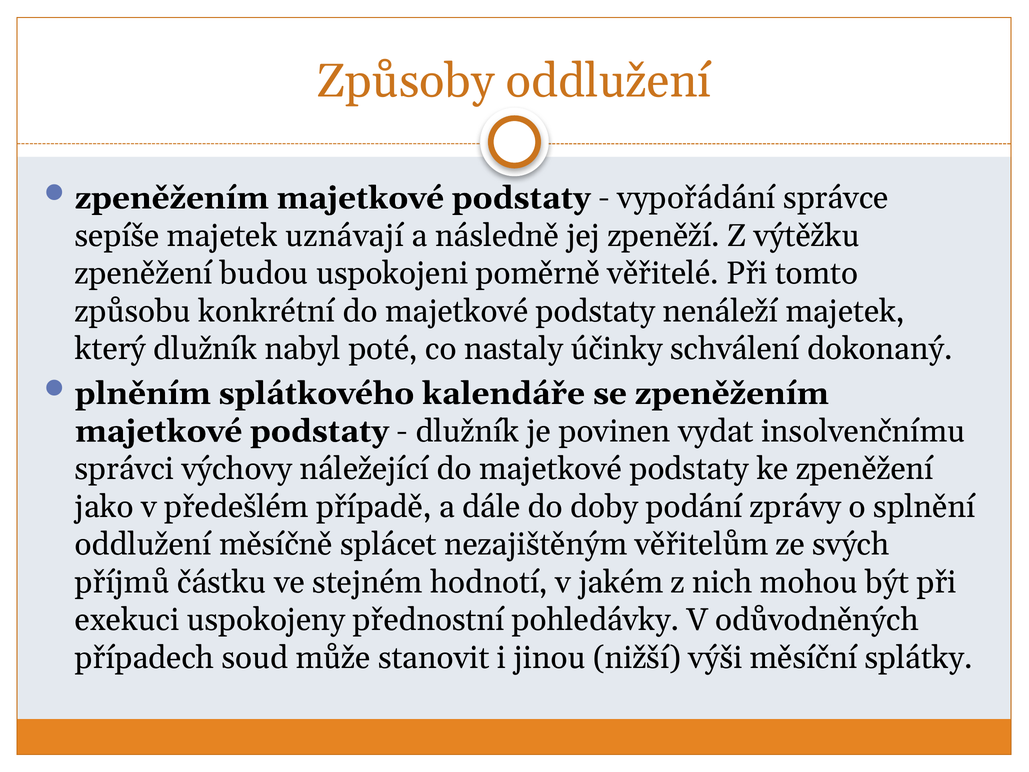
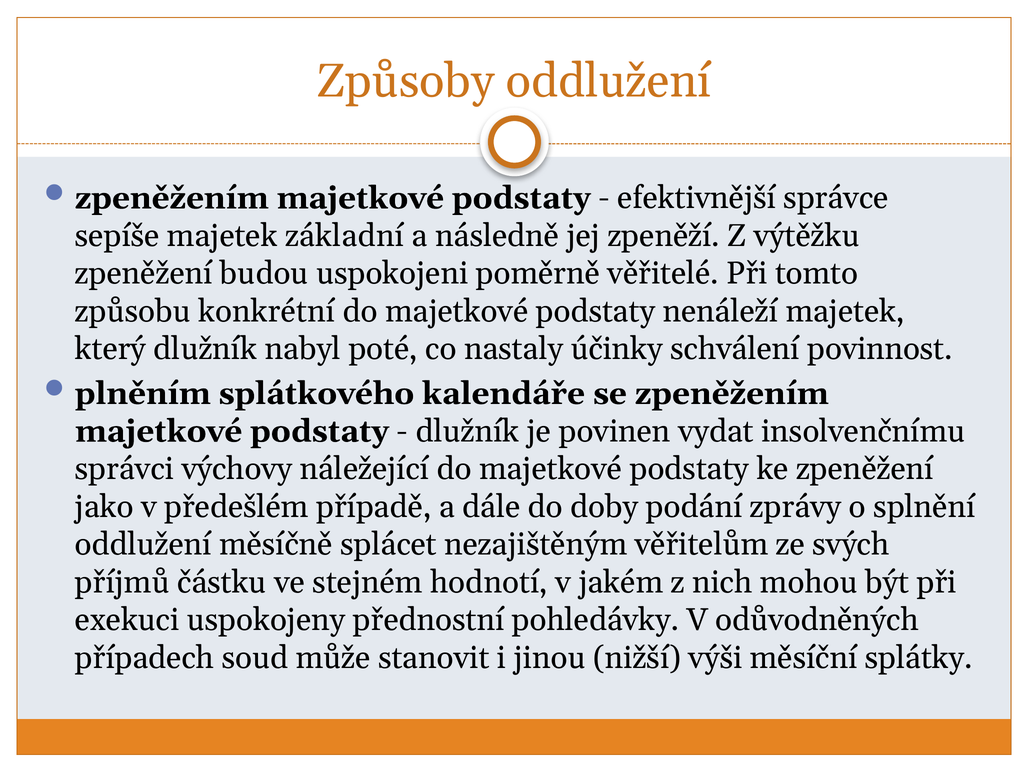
vypořádání: vypořádání -> efektivnější
uznávají: uznávají -> základní
dokonaný: dokonaný -> povinnost
